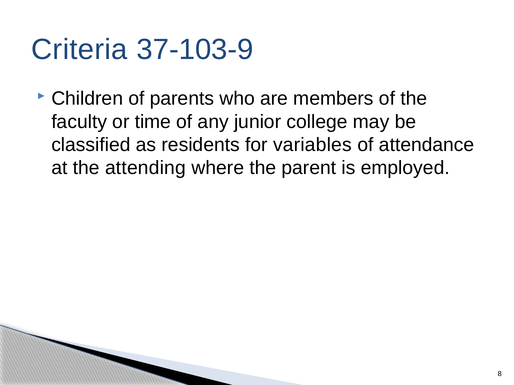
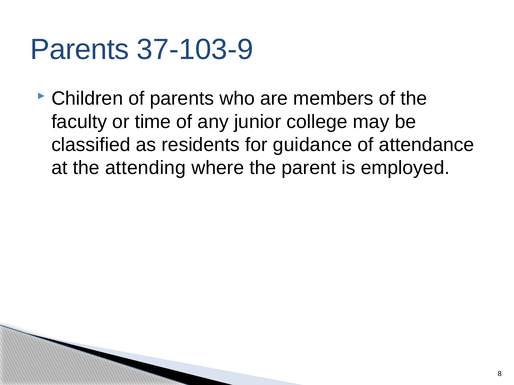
Criteria at (79, 50): Criteria -> Parents
variables: variables -> guidance
